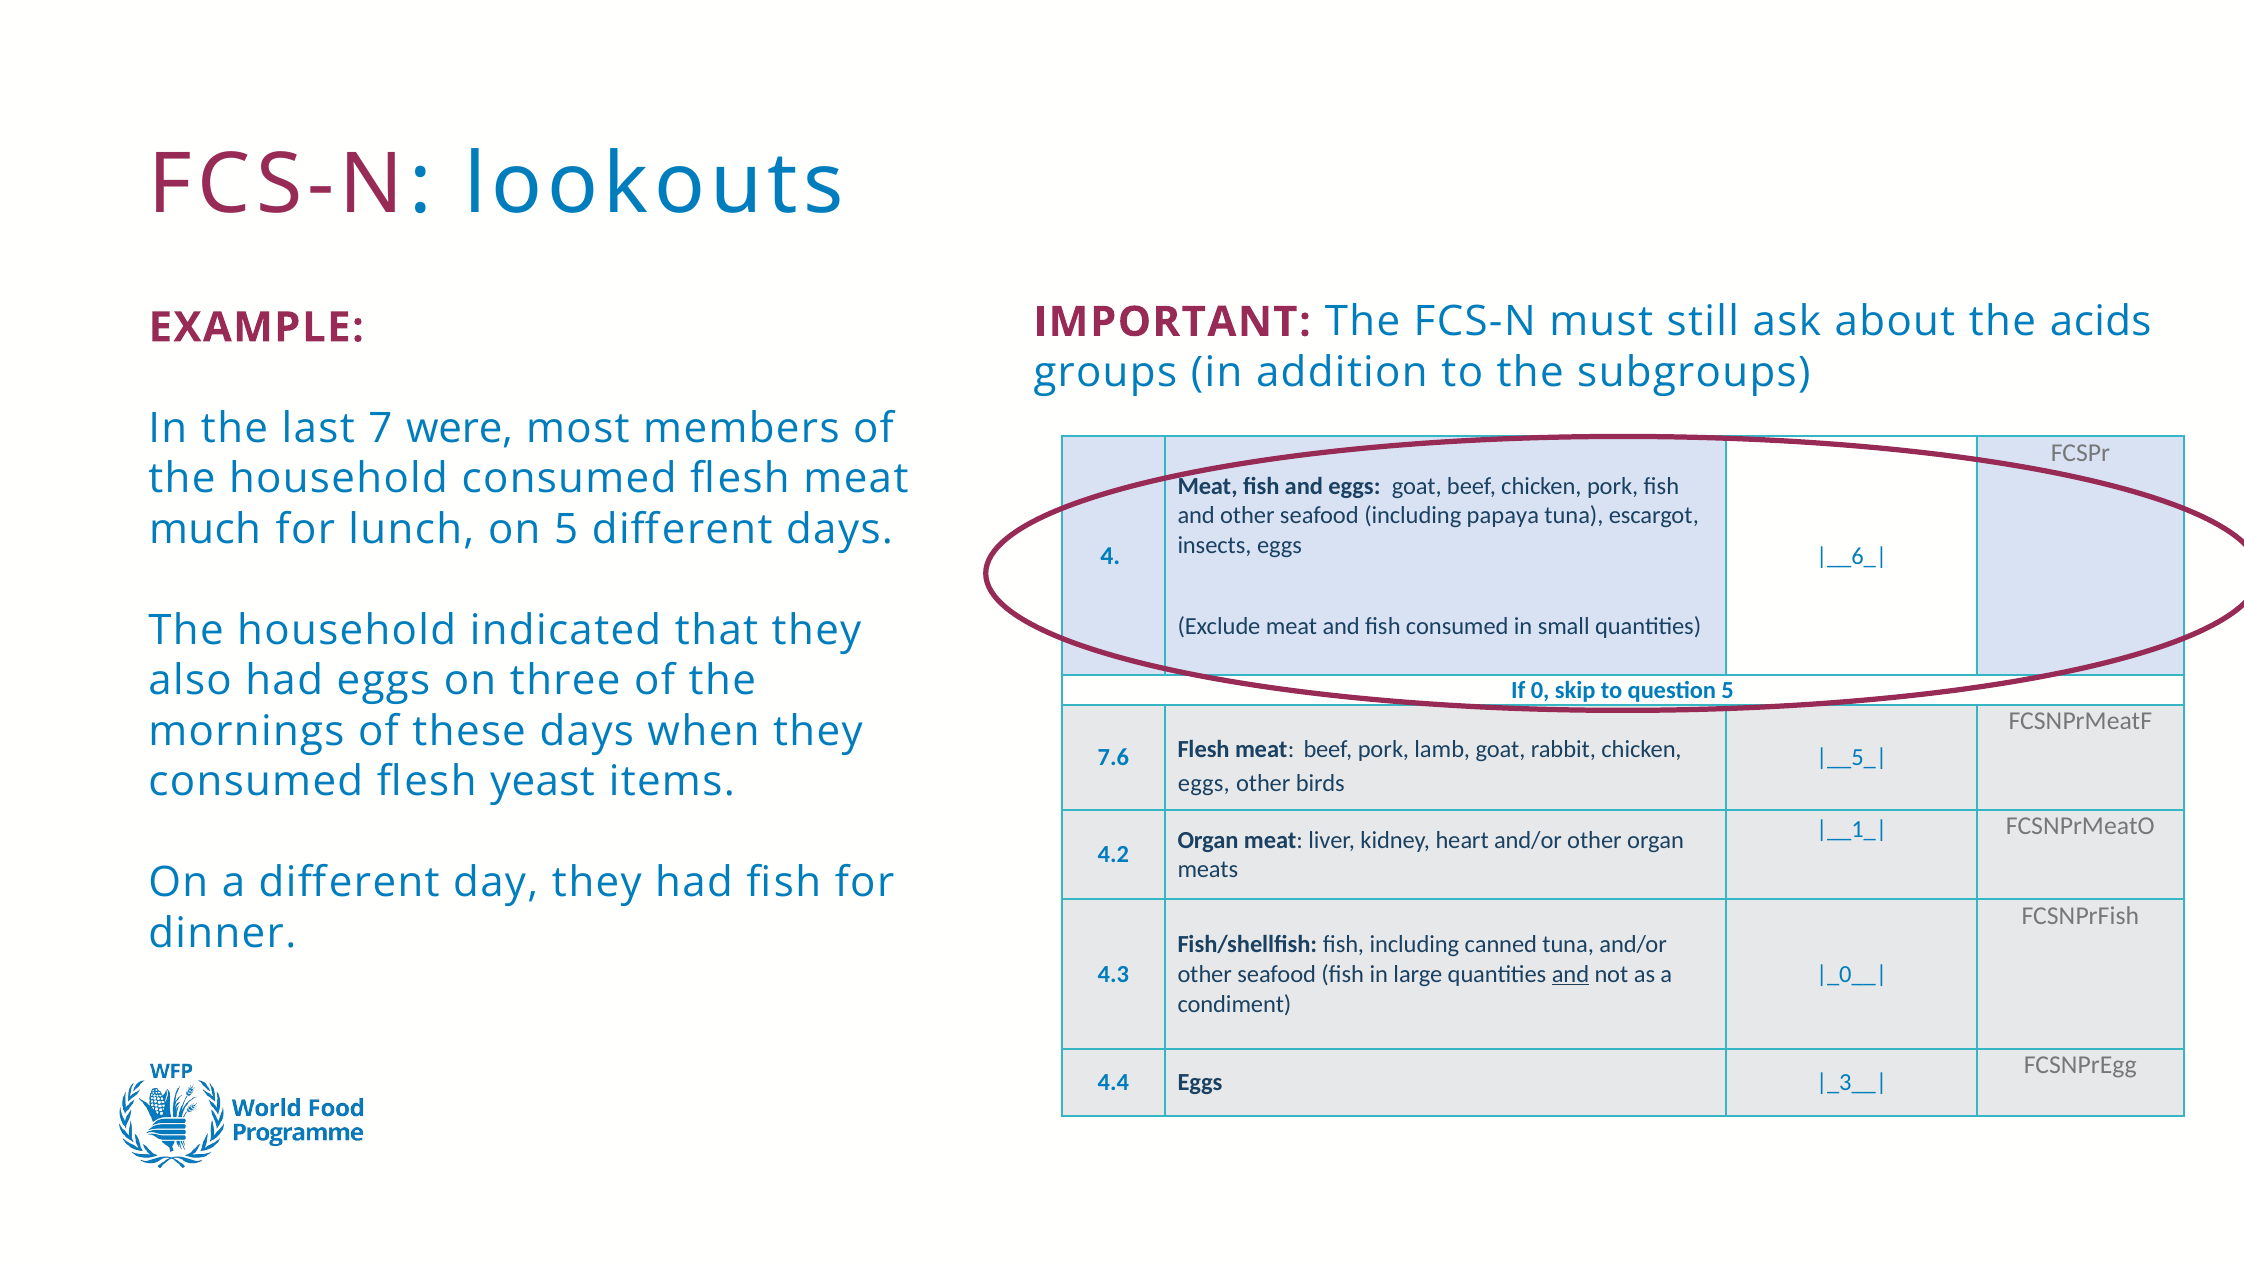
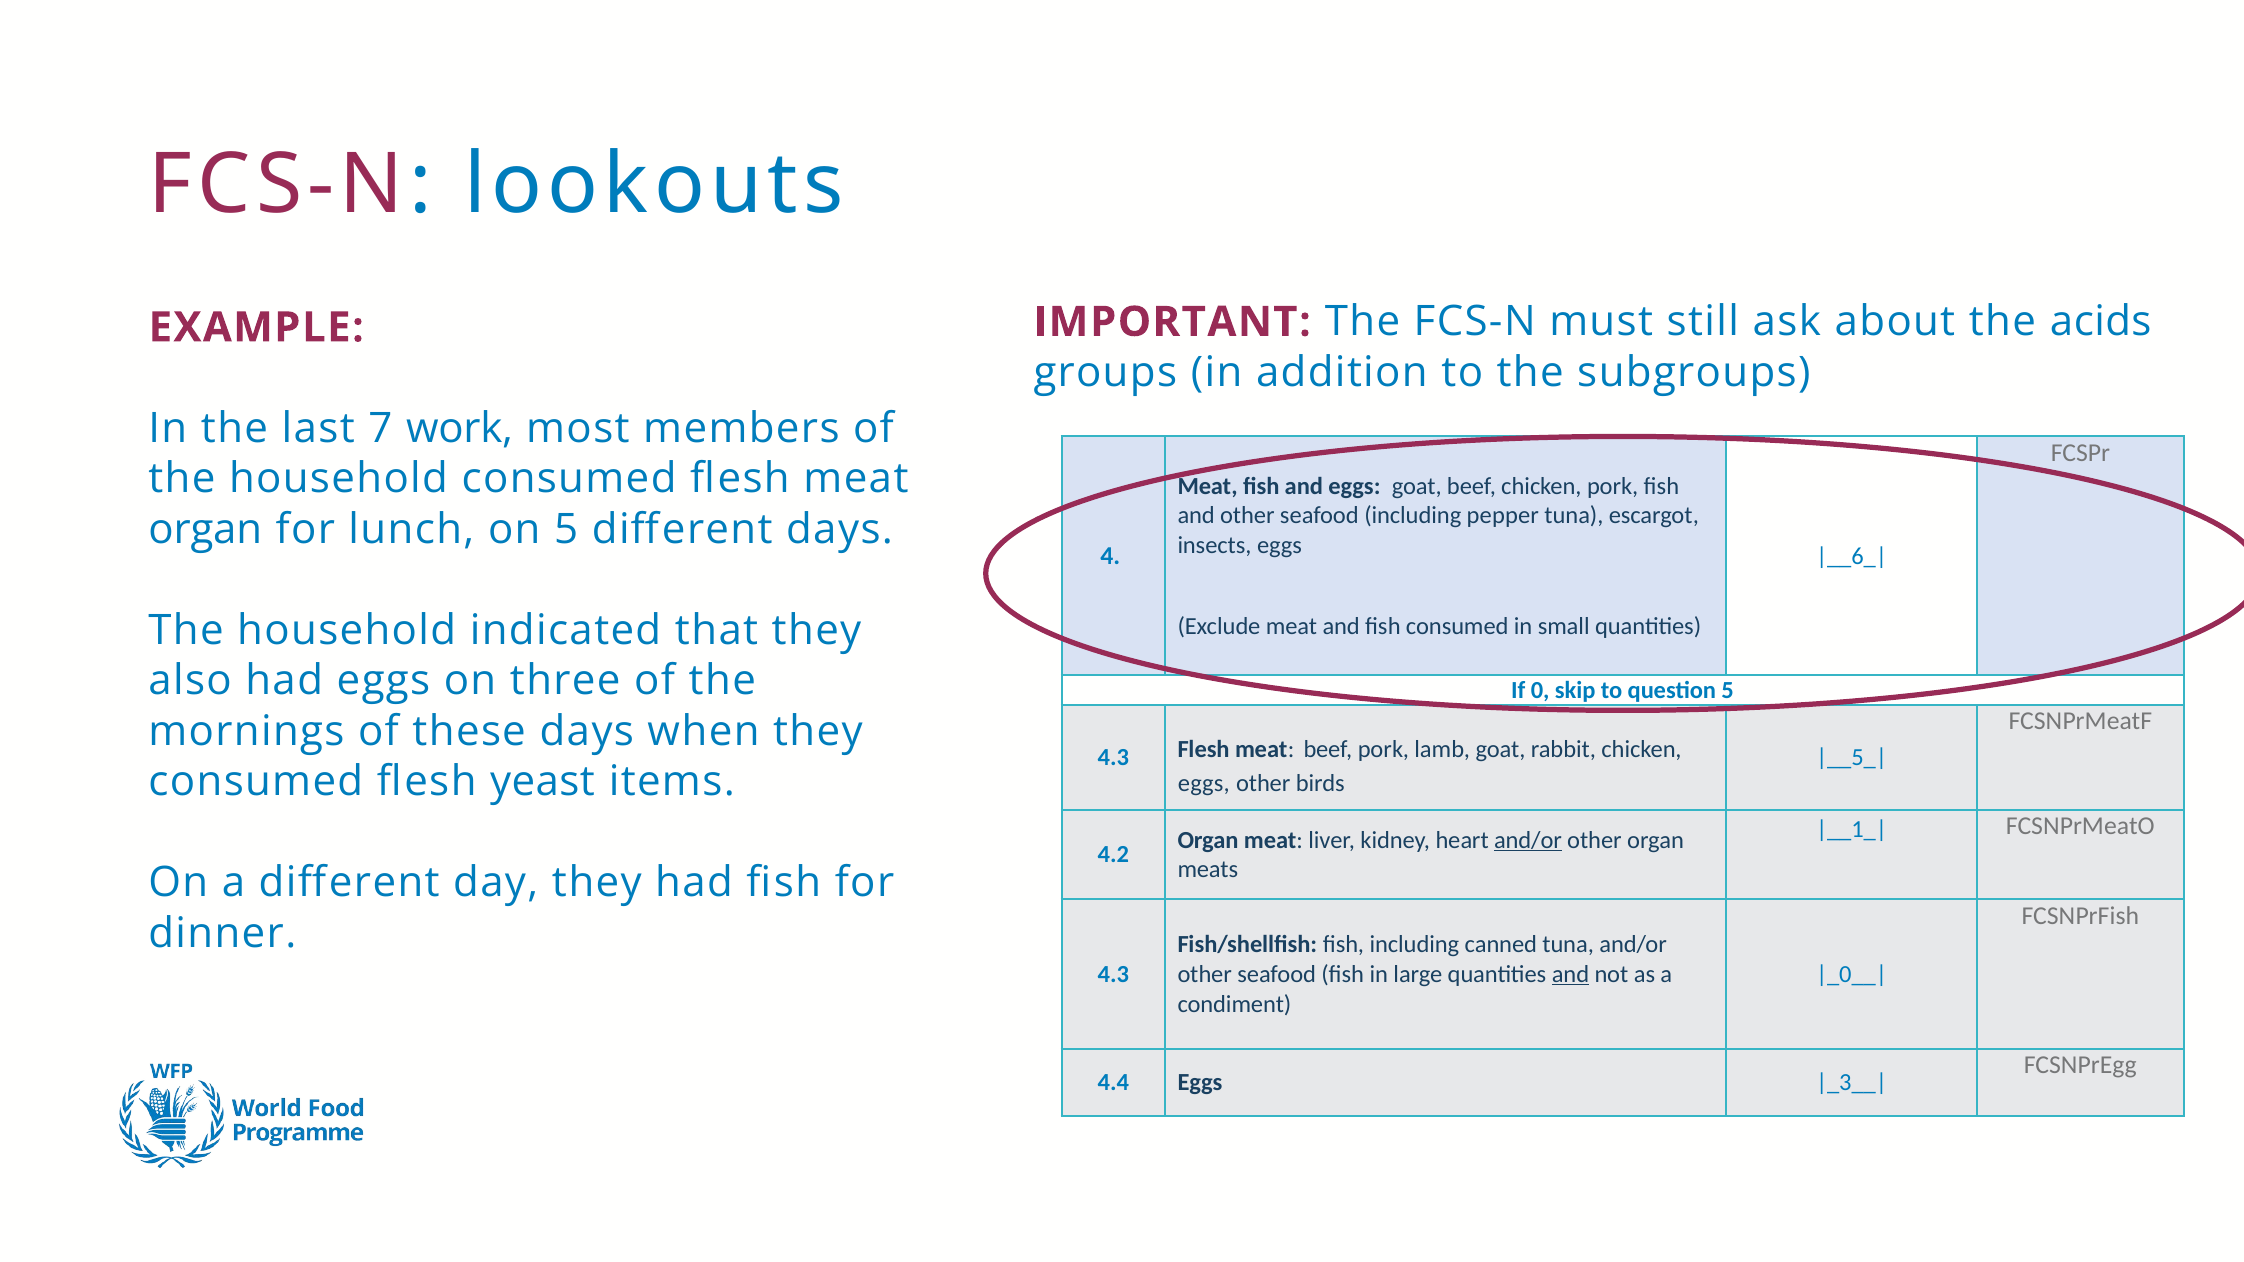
were: were -> work
papaya: papaya -> pepper
much at (205, 530): much -> organ
7.6 at (1113, 758): 7.6 -> 4.3
and/or at (1528, 840) underline: none -> present
